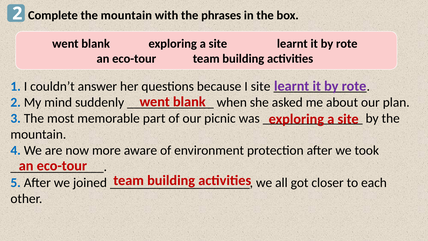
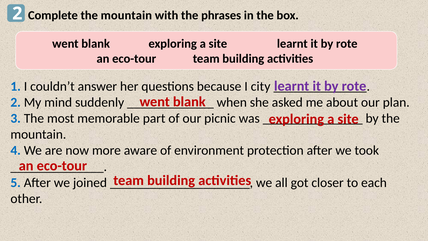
I site: site -> city
